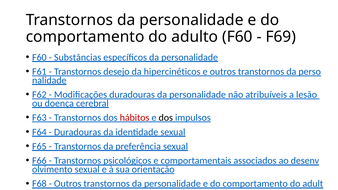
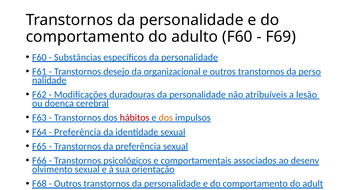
hipercinéticos: hipercinéticos -> organizacional
dos at (166, 118) colour: black -> orange
Duradouras at (78, 132): Duradouras -> Preferência
